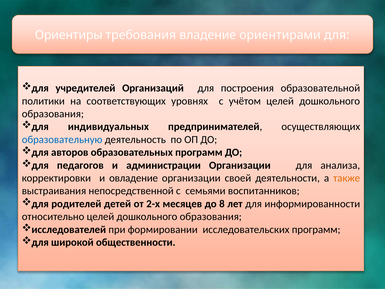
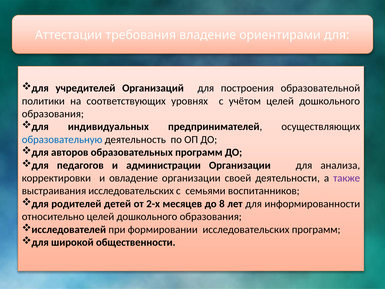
Ориентиры: Ориентиры -> Аттестации
также colour: orange -> purple
выстраивания непосредственной: непосредственной -> исследовательских
